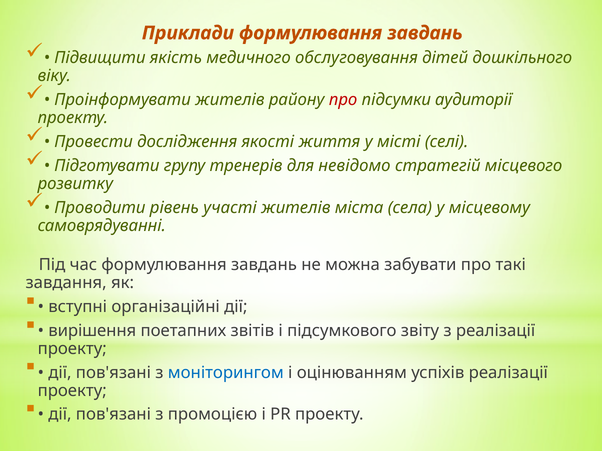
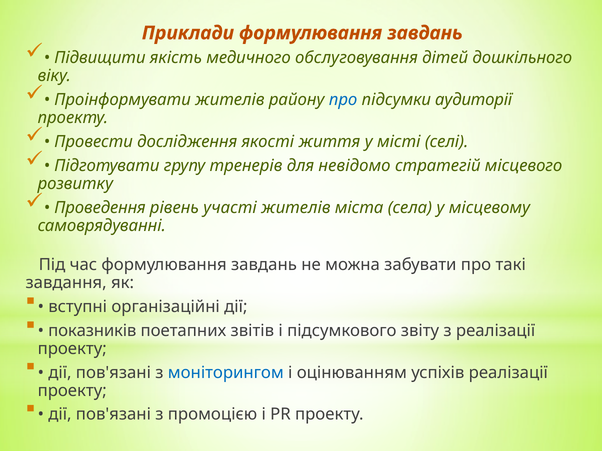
про at (343, 100) colour: red -> blue
Проводити: Проводити -> Проведення
вирішення: вирішення -> показників
